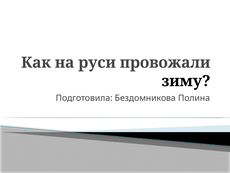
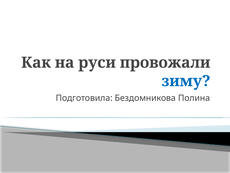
зиму colour: black -> blue
